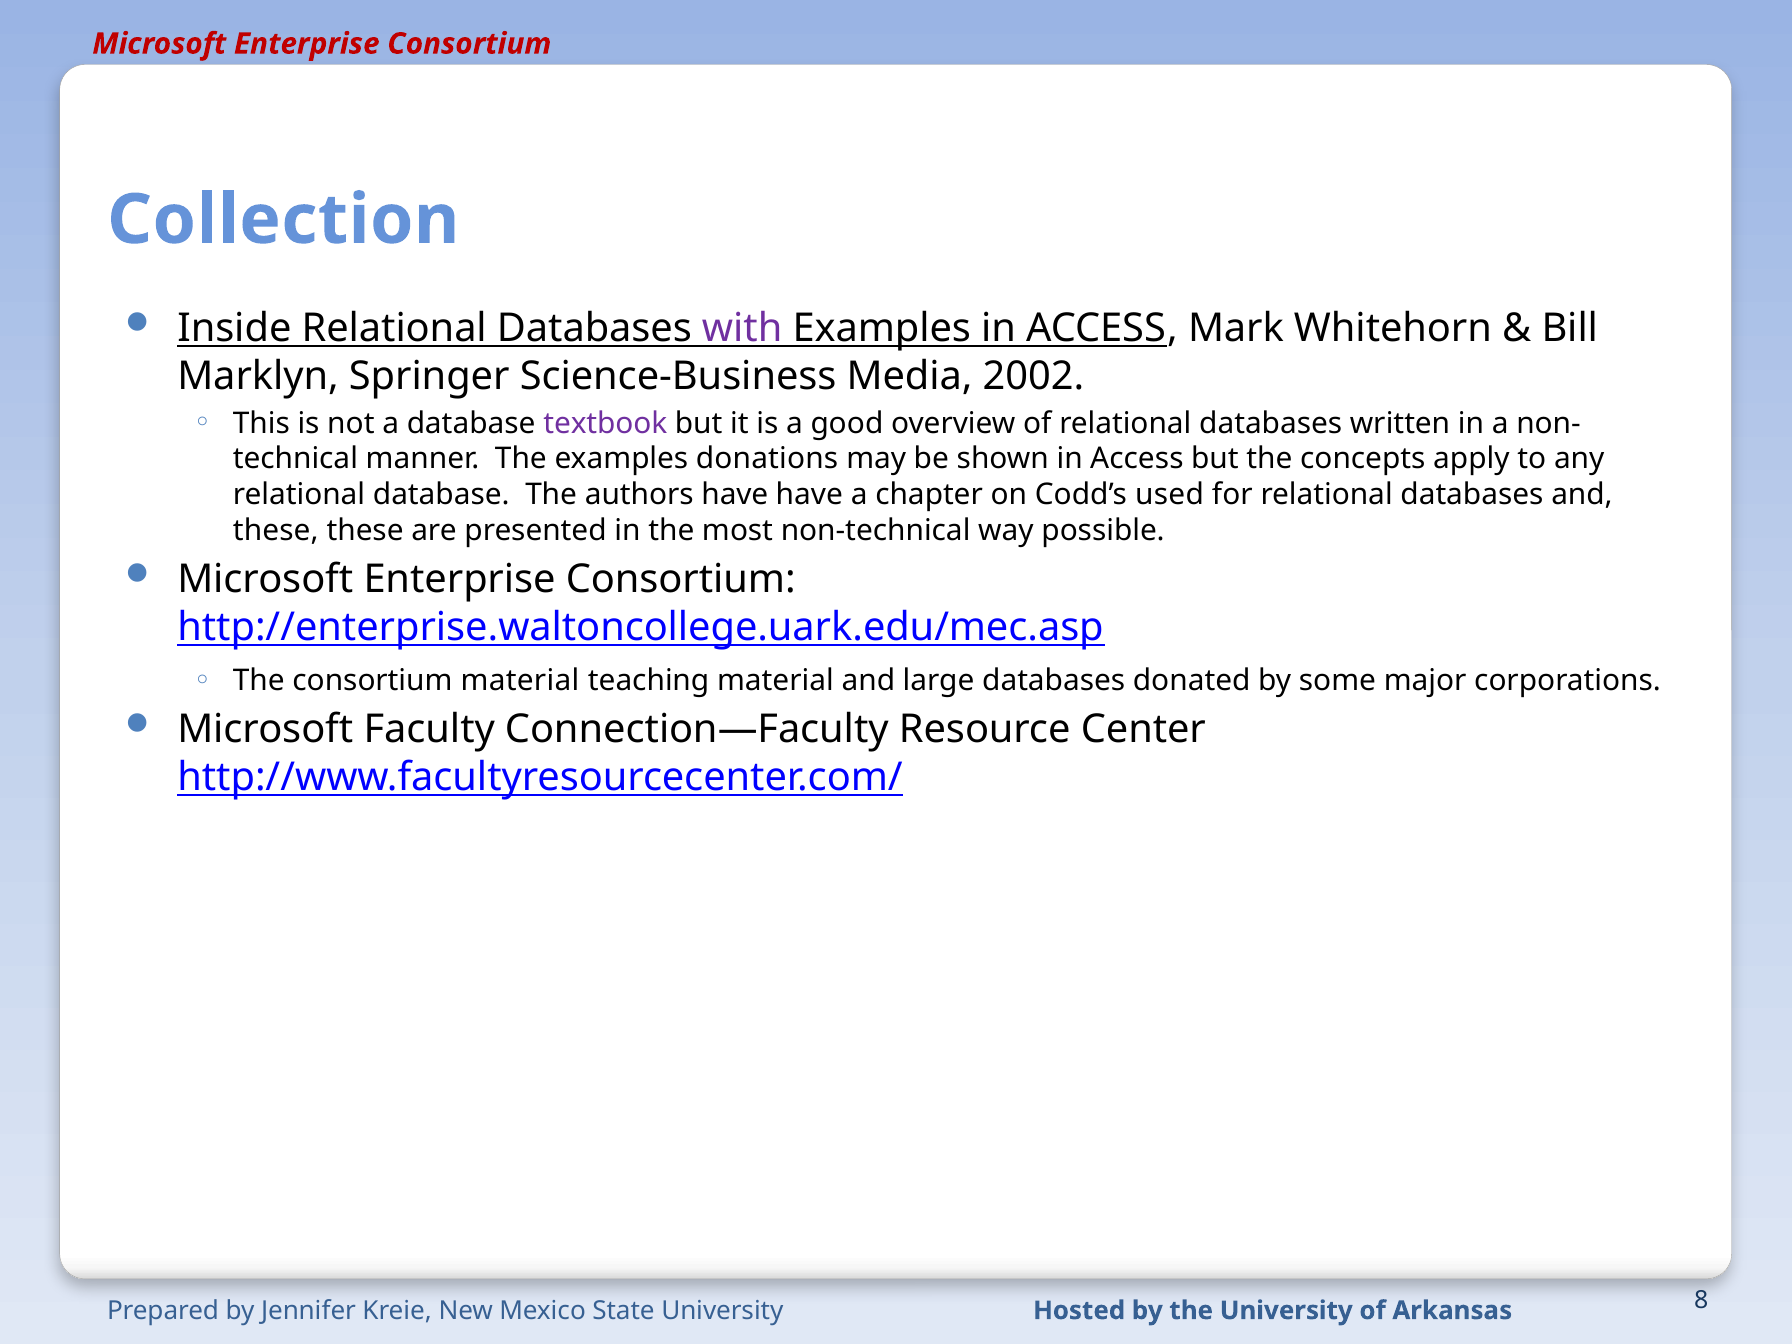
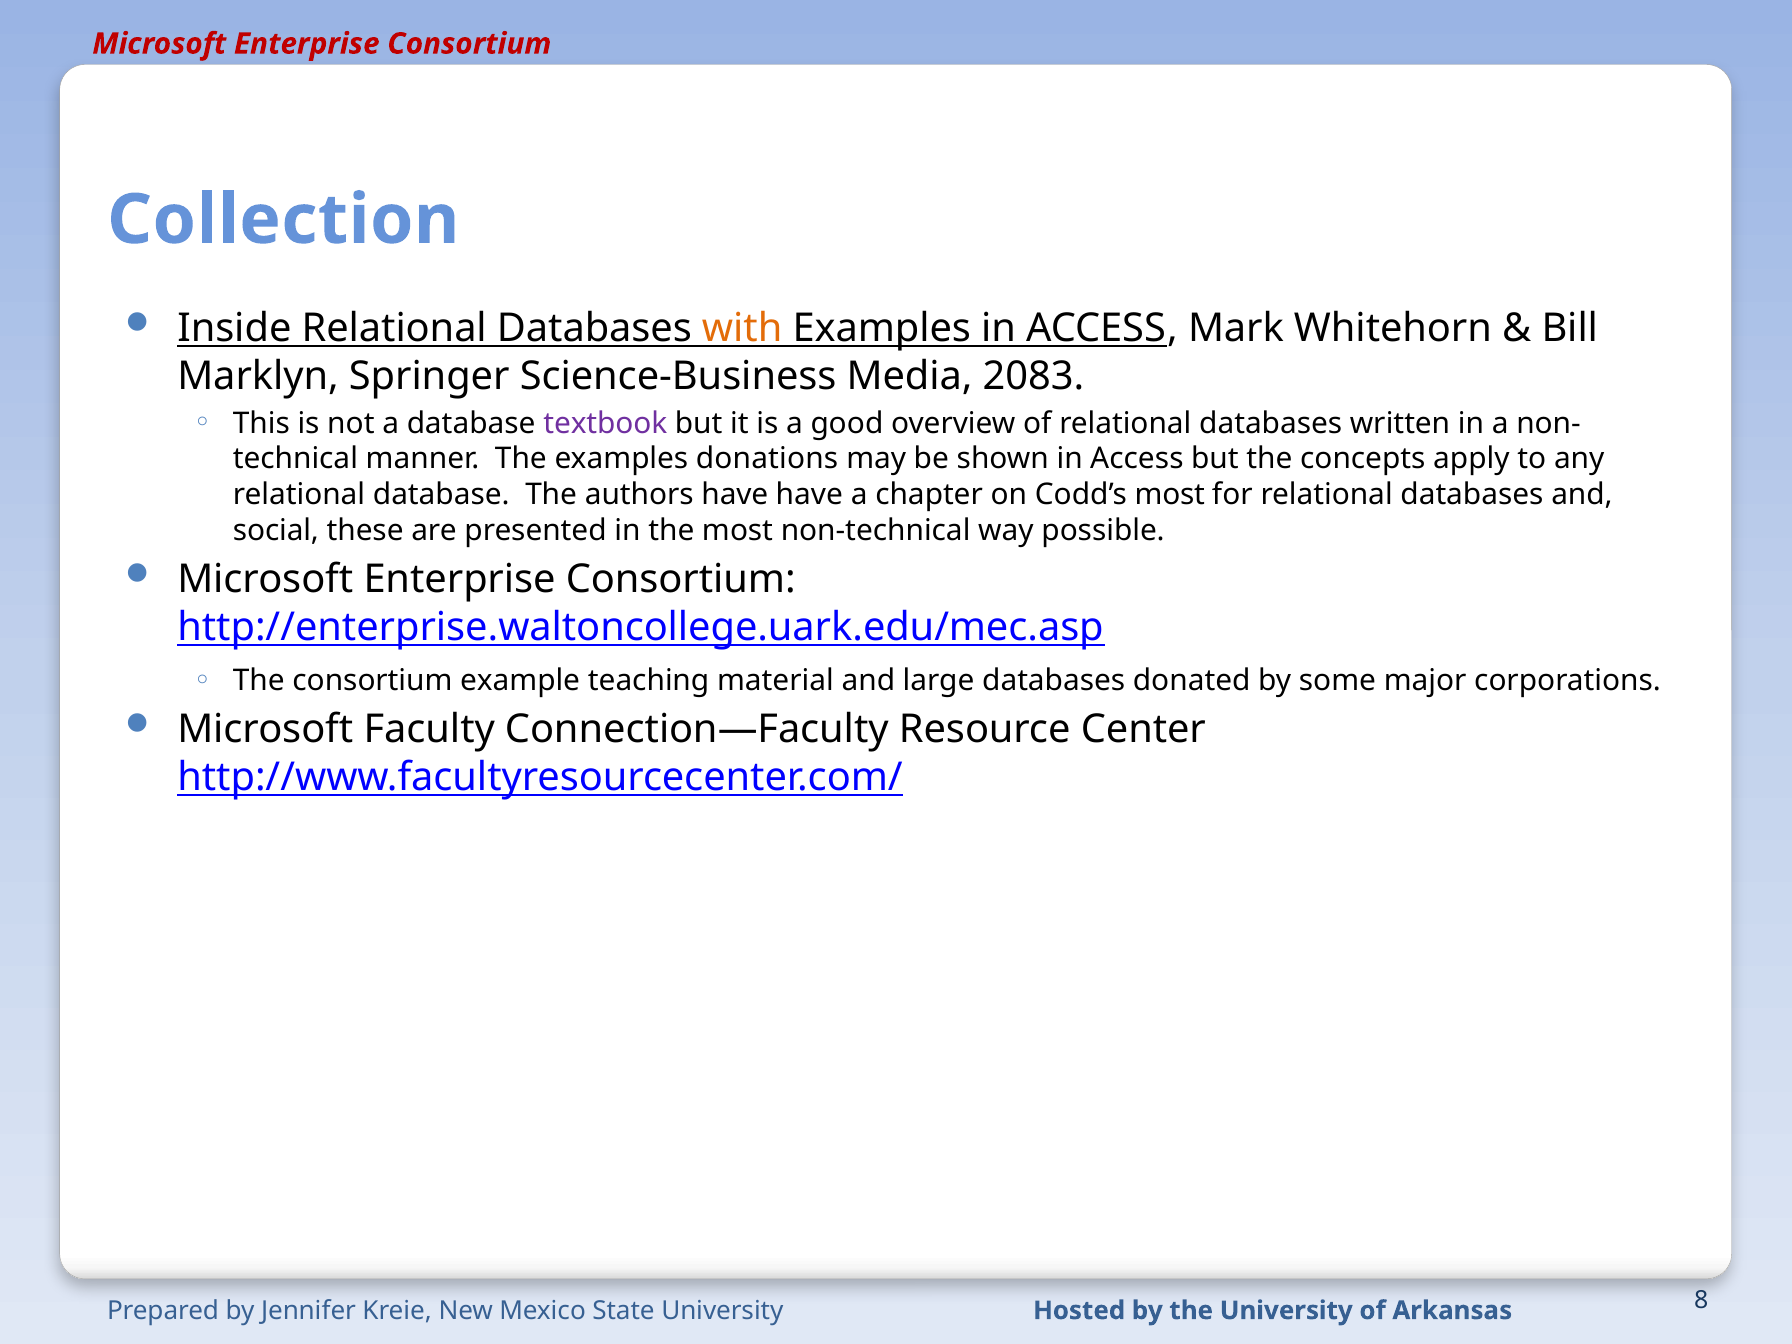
with colour: purple -> orange
2002: 2002 -> 2083
Codd’s used: used -> most
these at (276, 531): these -> social
consortium material: material -> example
